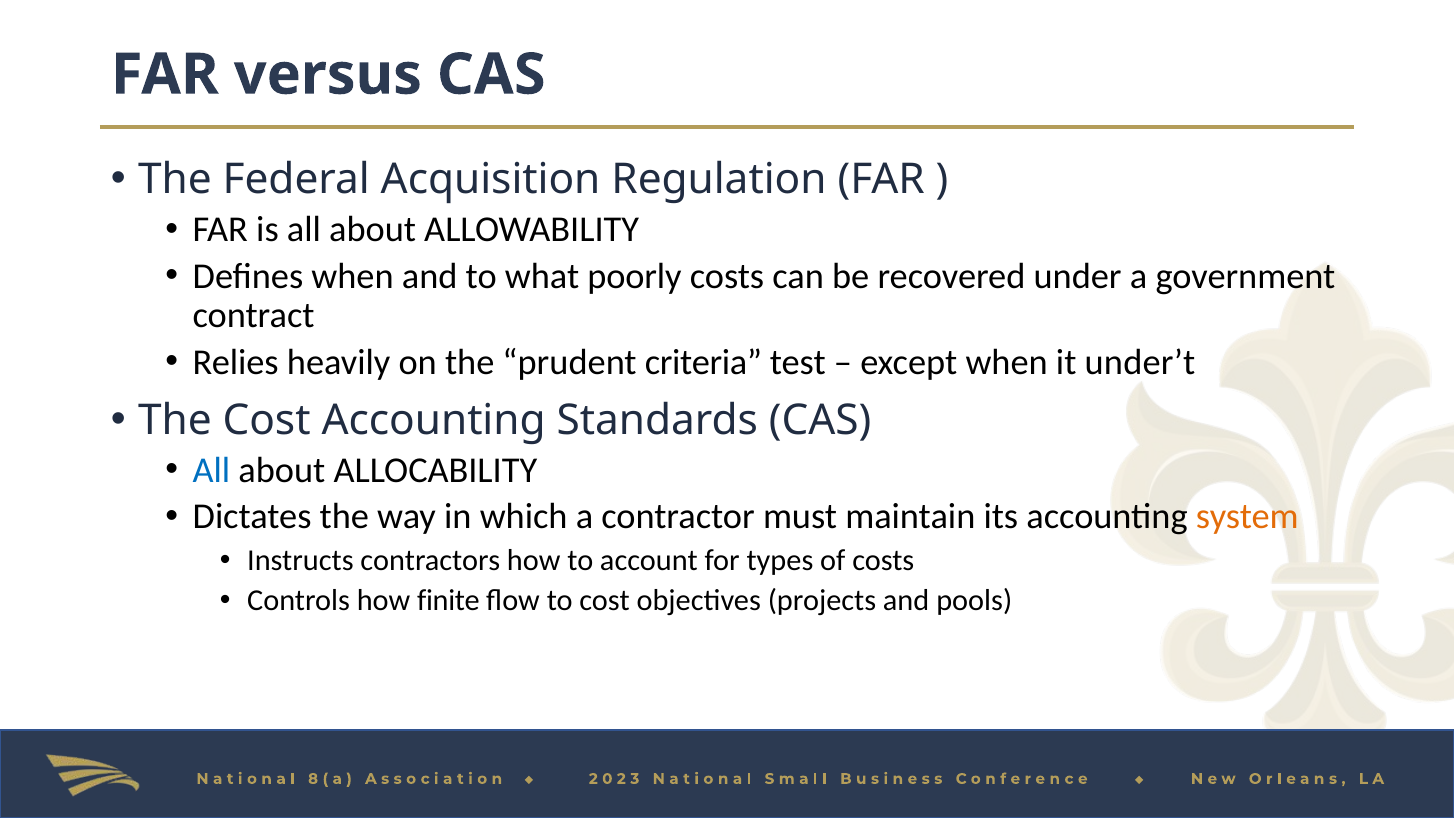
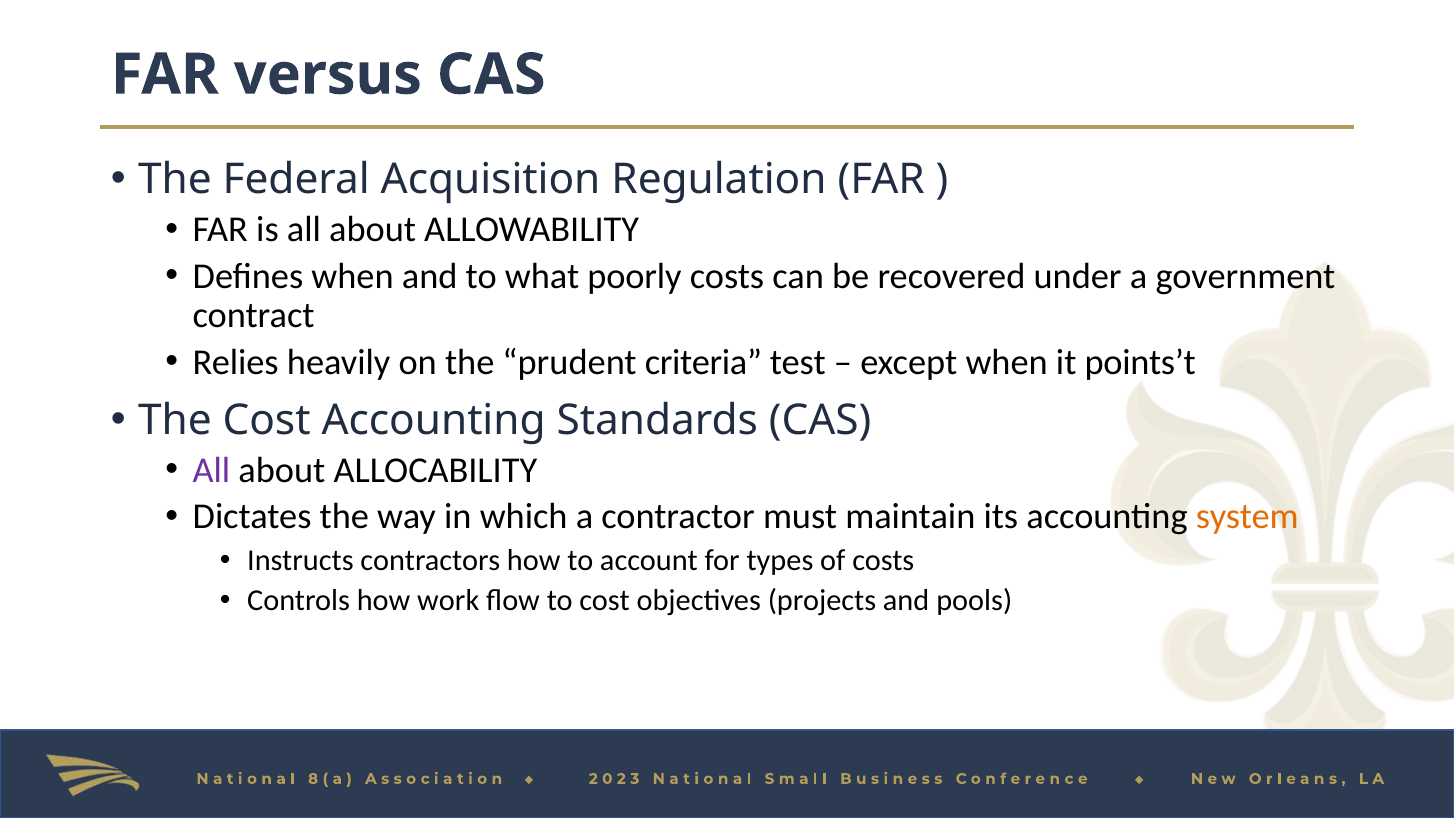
under’t: under’t -> points’t
All at (211, 470) colour: blue -> purple
finite: finite -> work
